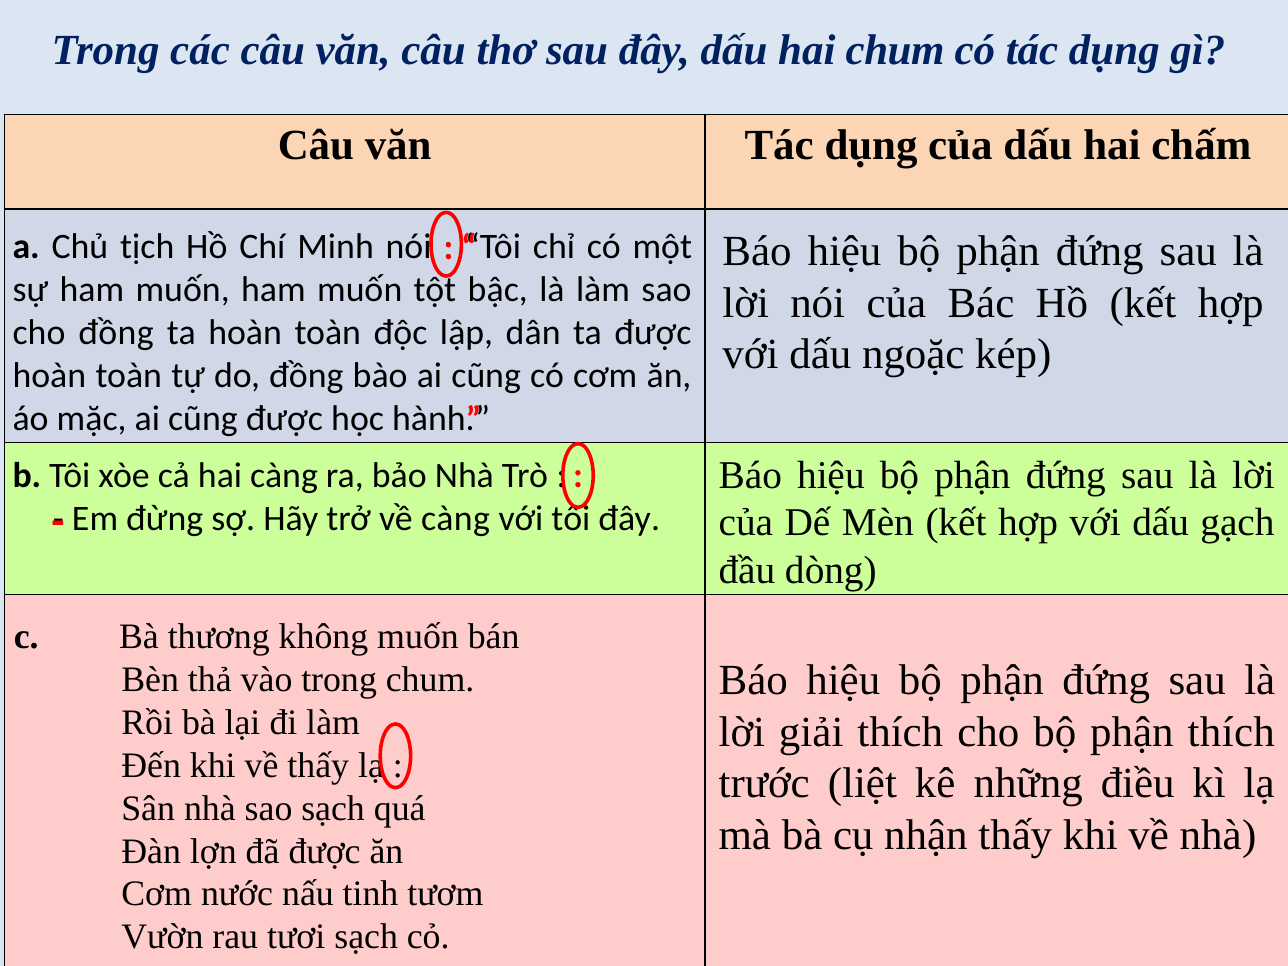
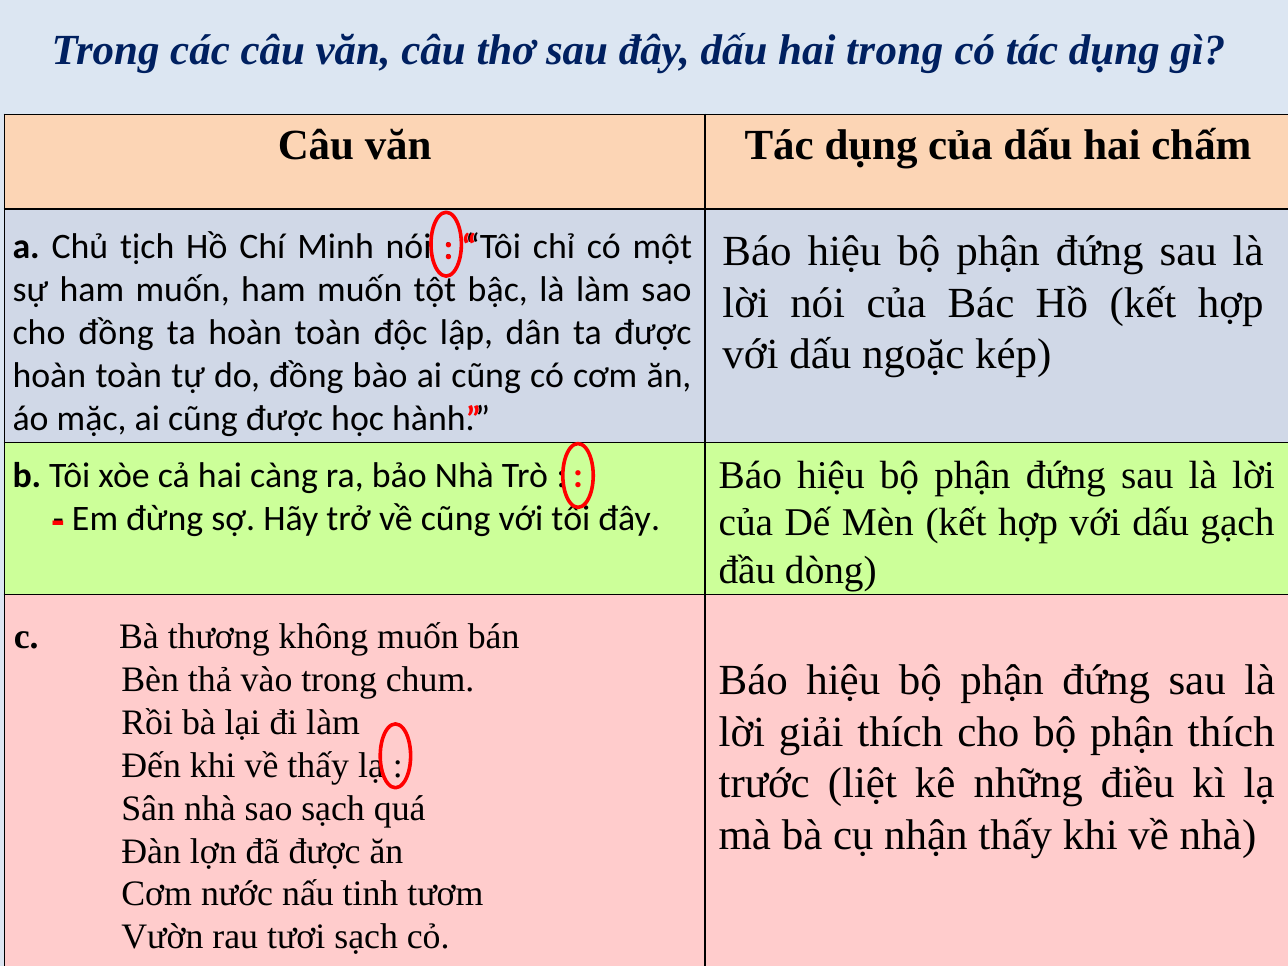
hai chum: chum -> trong
về càng: càng -> cũng
